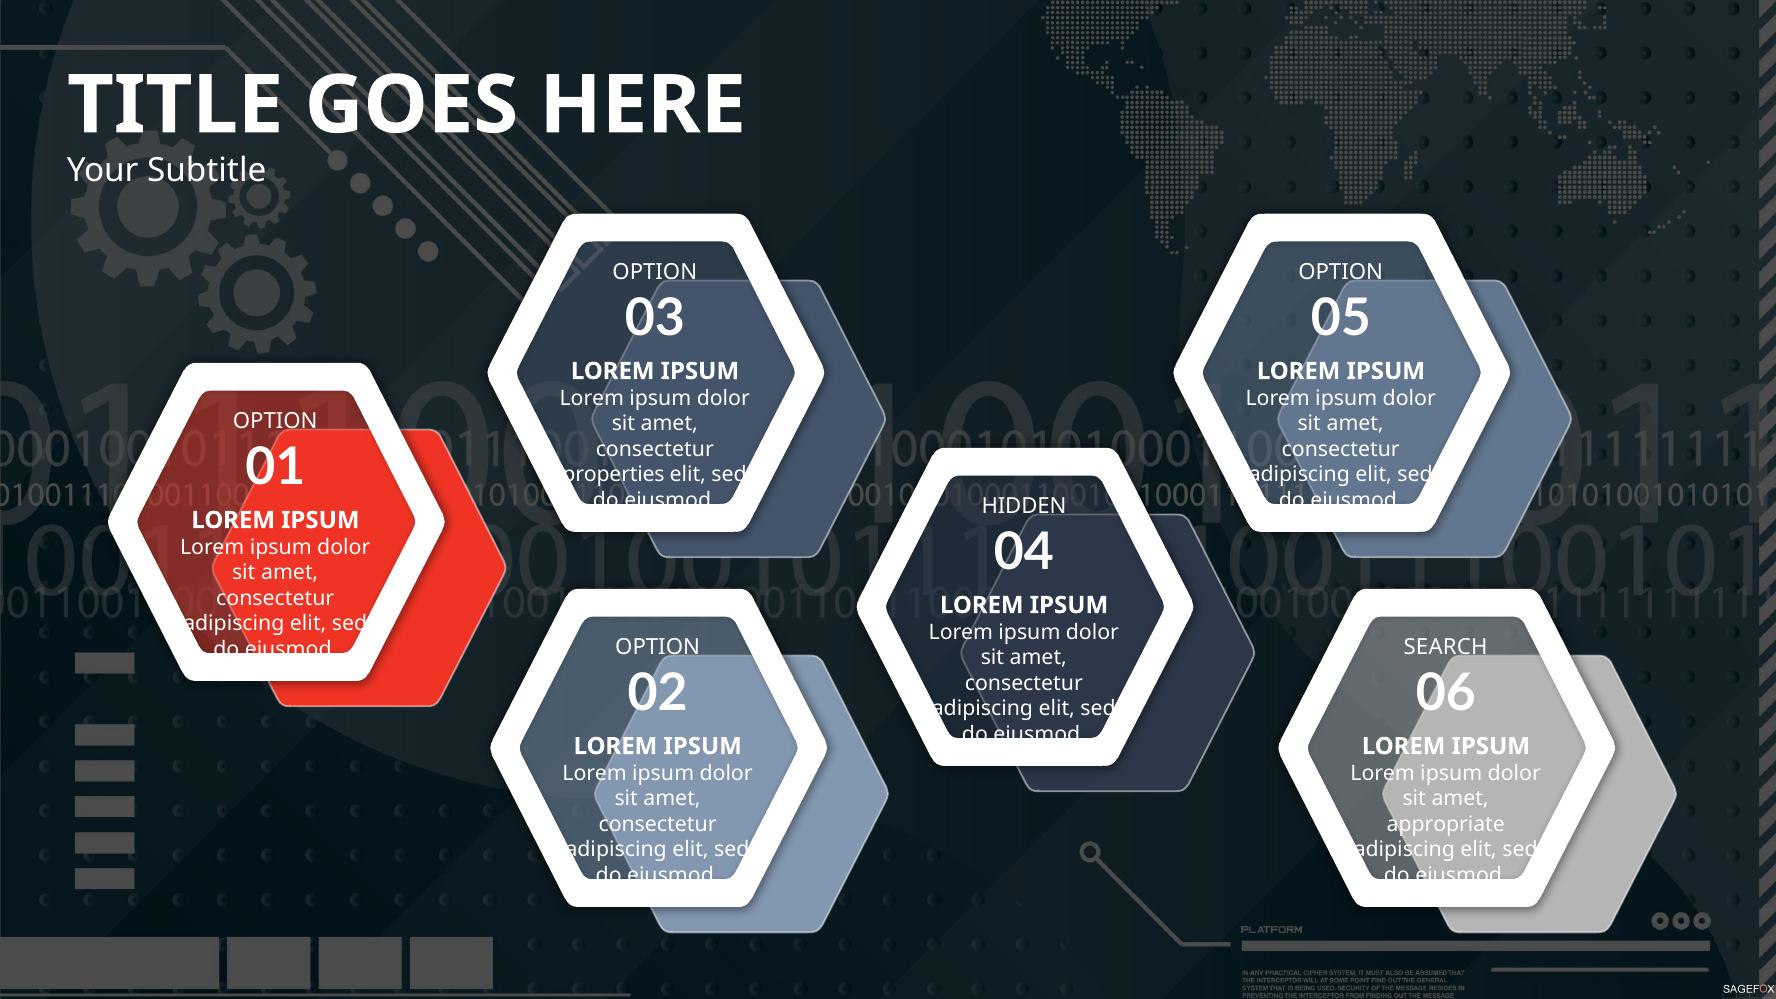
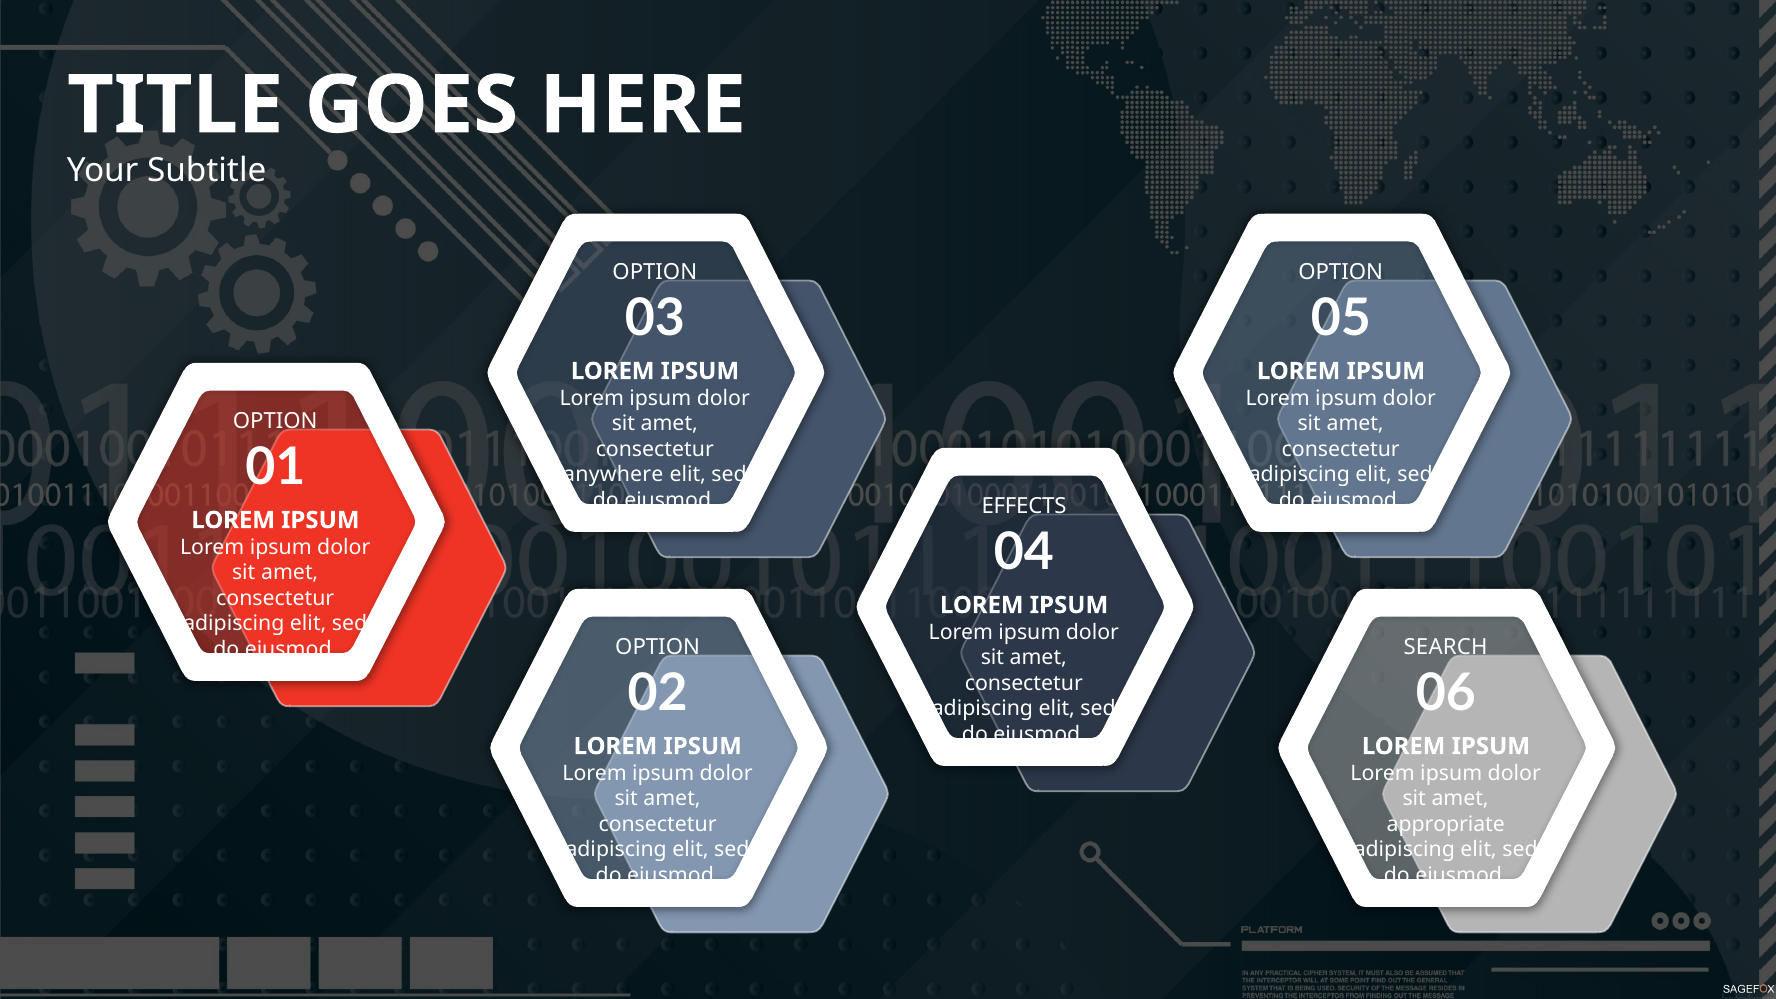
properties: properties -> anywhere
HIDDEN: HIDDEN -> EFFECTS
